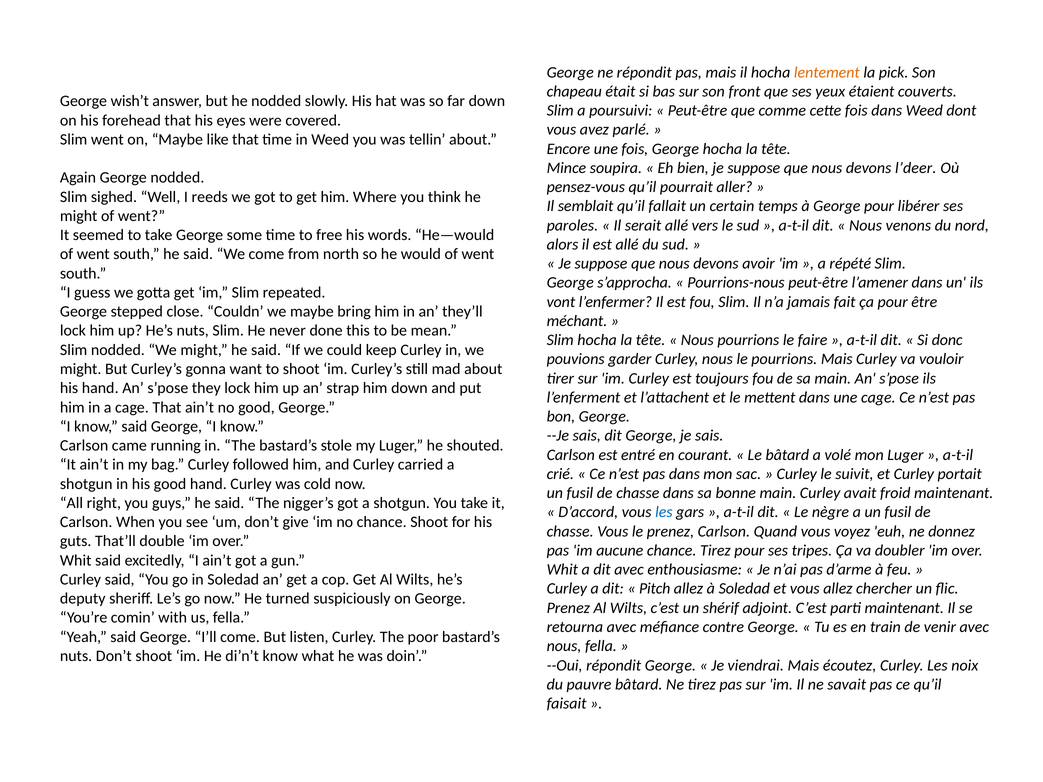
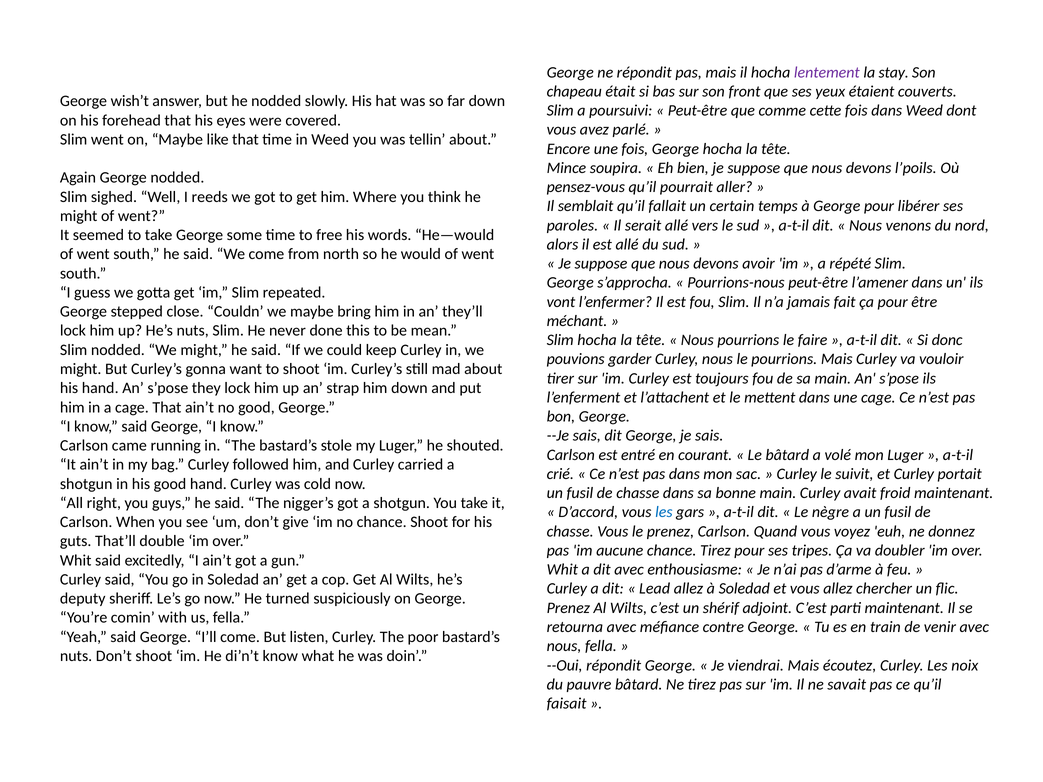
lentement colour: orange -> purple
pick: pick -> stay
l’deer: l’deer -> l’poils
Pitch: Pitch -> Lead
